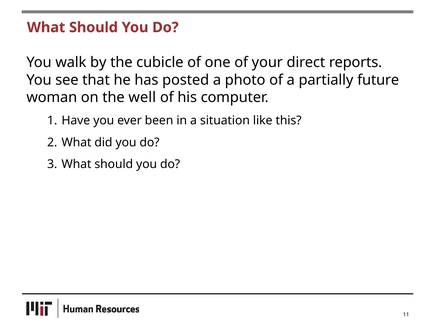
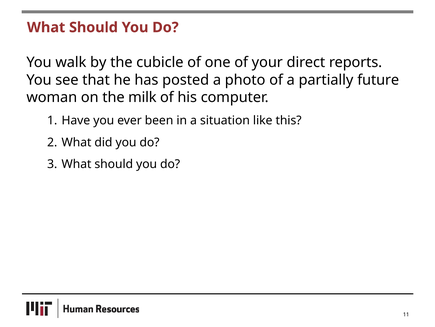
well: well -> milk
